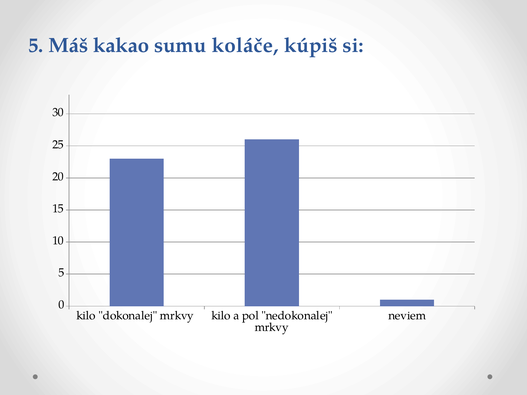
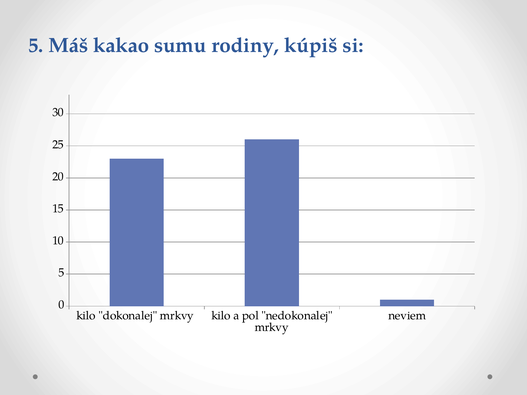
koláče: koláče -> rodiny
